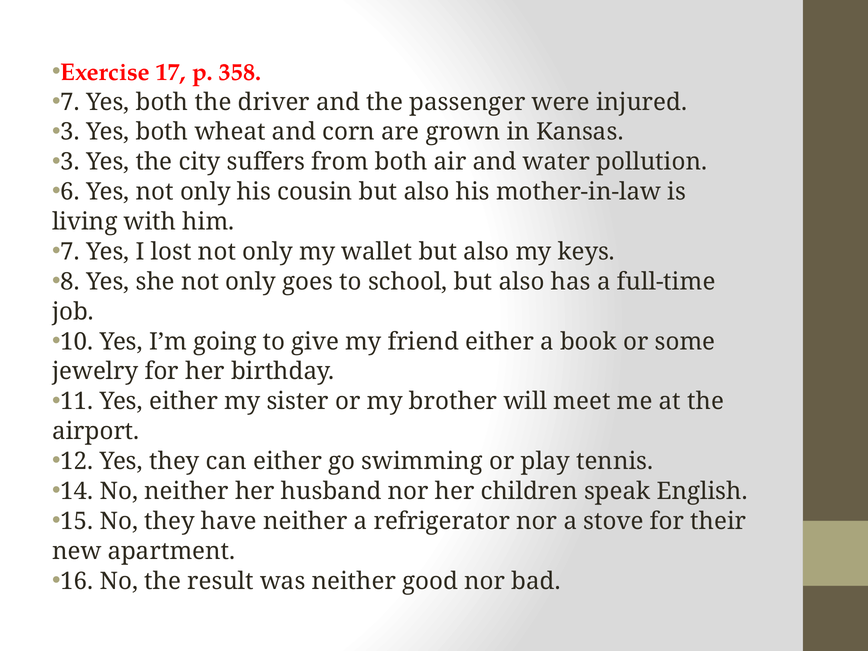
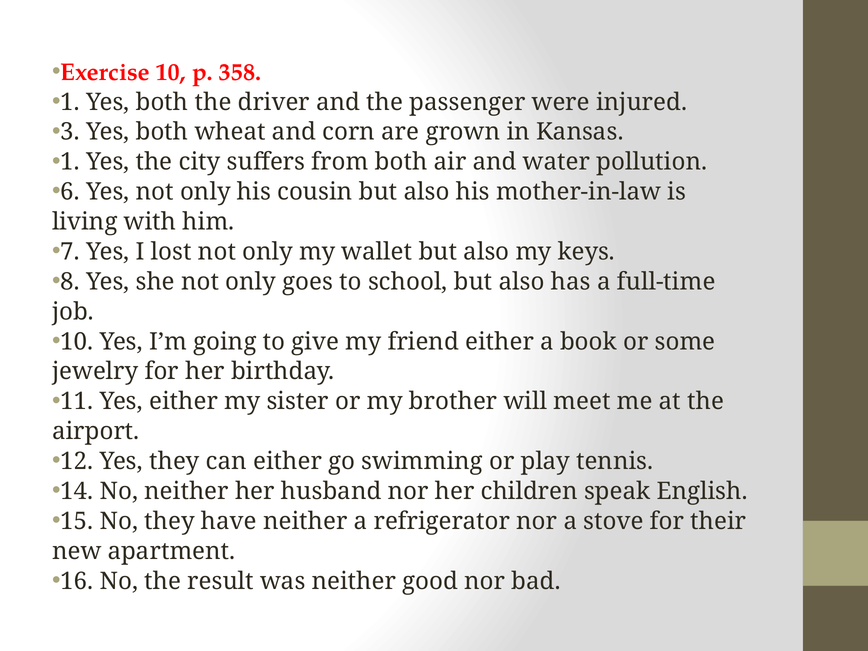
Exercise 17: 17 -> 10
7 at (70, 102): 7 -> 1
3 at (70, 162): 3 -> 1
